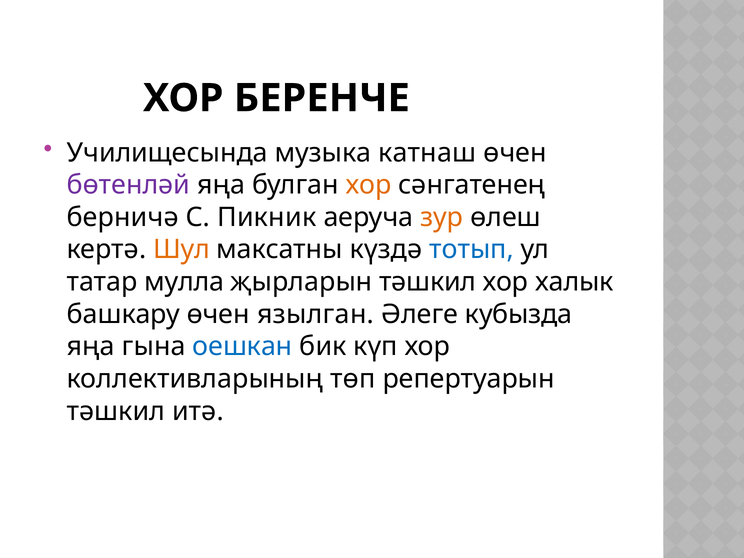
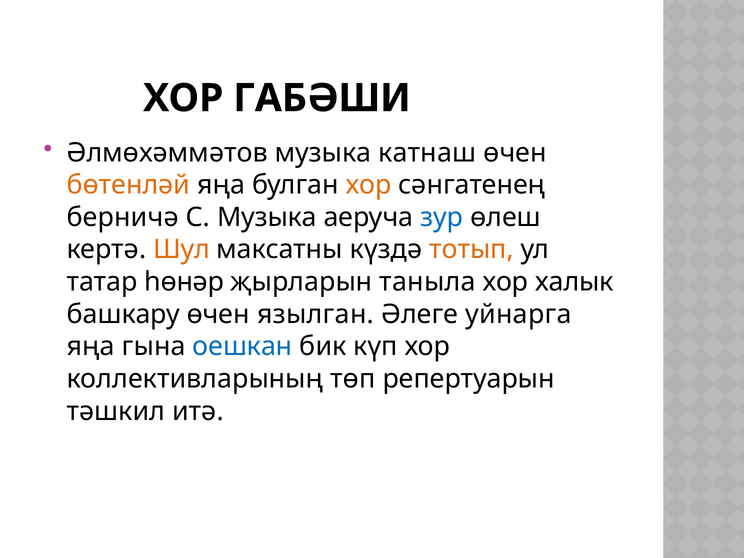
БЕРЕНЧЕ: БЕРЕНЧЕ -> ГАБӘШИ
Училищесында: Училищесында -> Әлмөхәммәтов
бөтенләй colour: purple -> orange
С Пикник: Пикник -> Музыка
зур colour: orange -> blue
тотып colour: blue -> orange
мулла: мулла -> һөнәр
җырларын тәшкил: тәшкил -> таныла
кубызда: кубызда -> уйнарга
